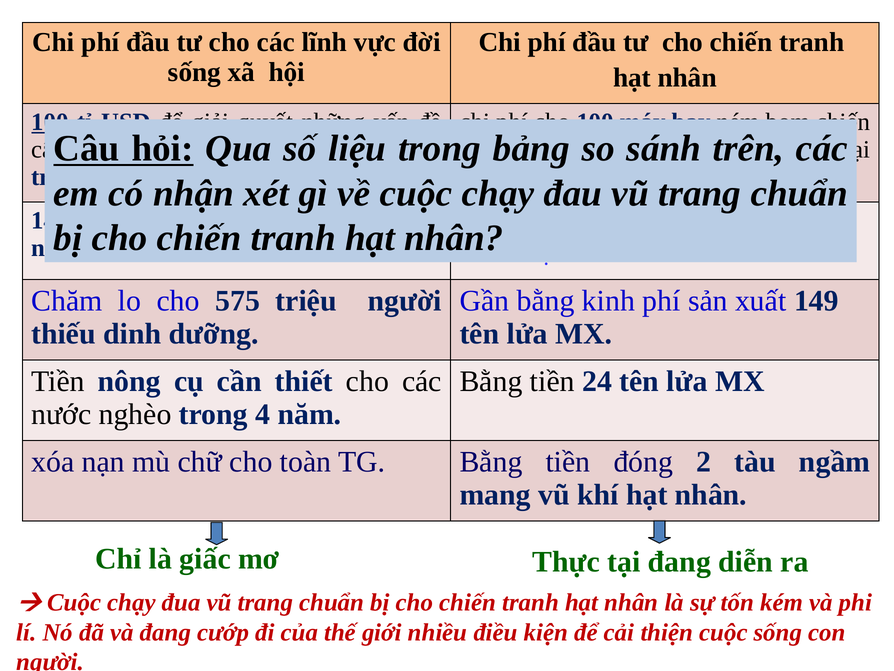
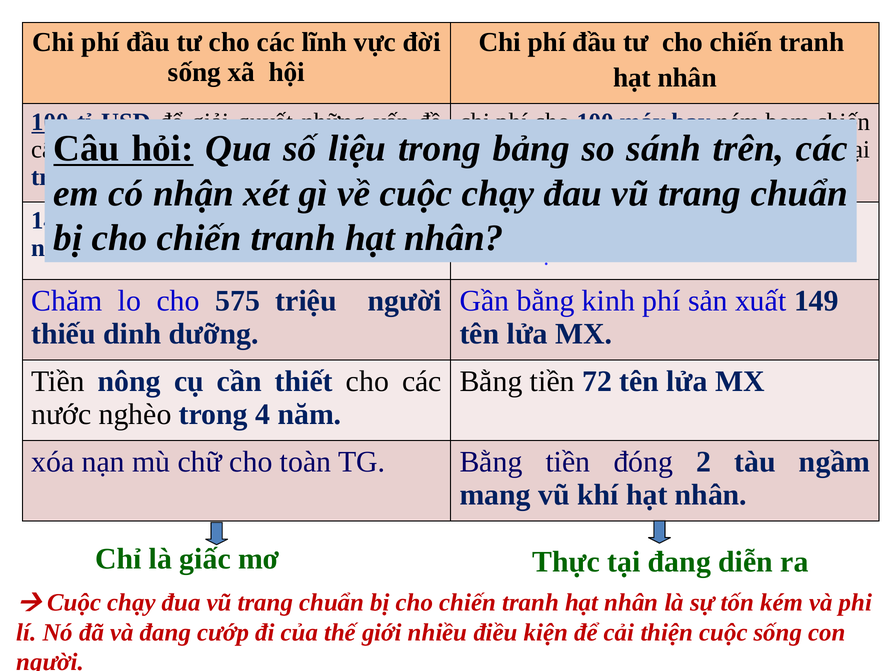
24: 24 -> 72
